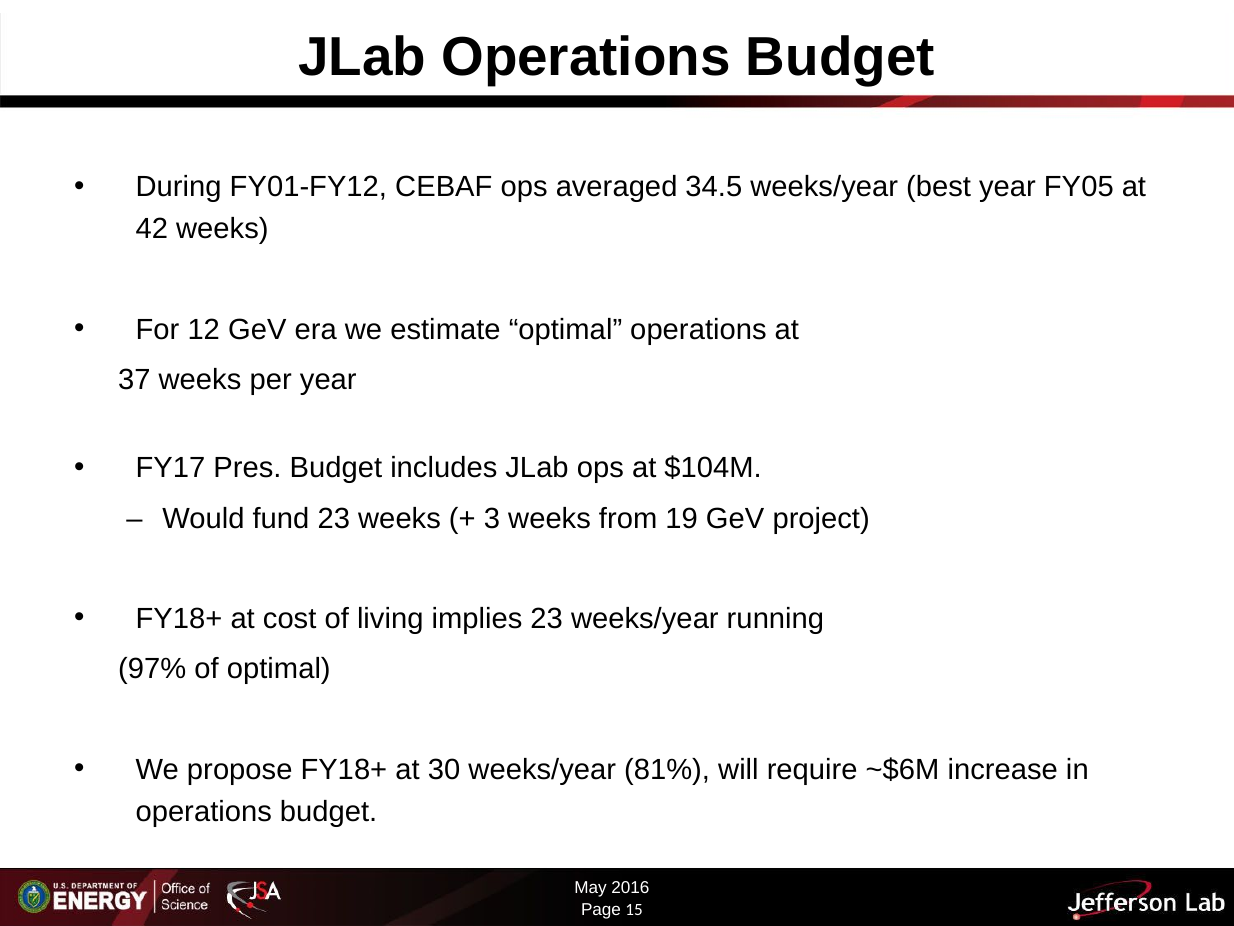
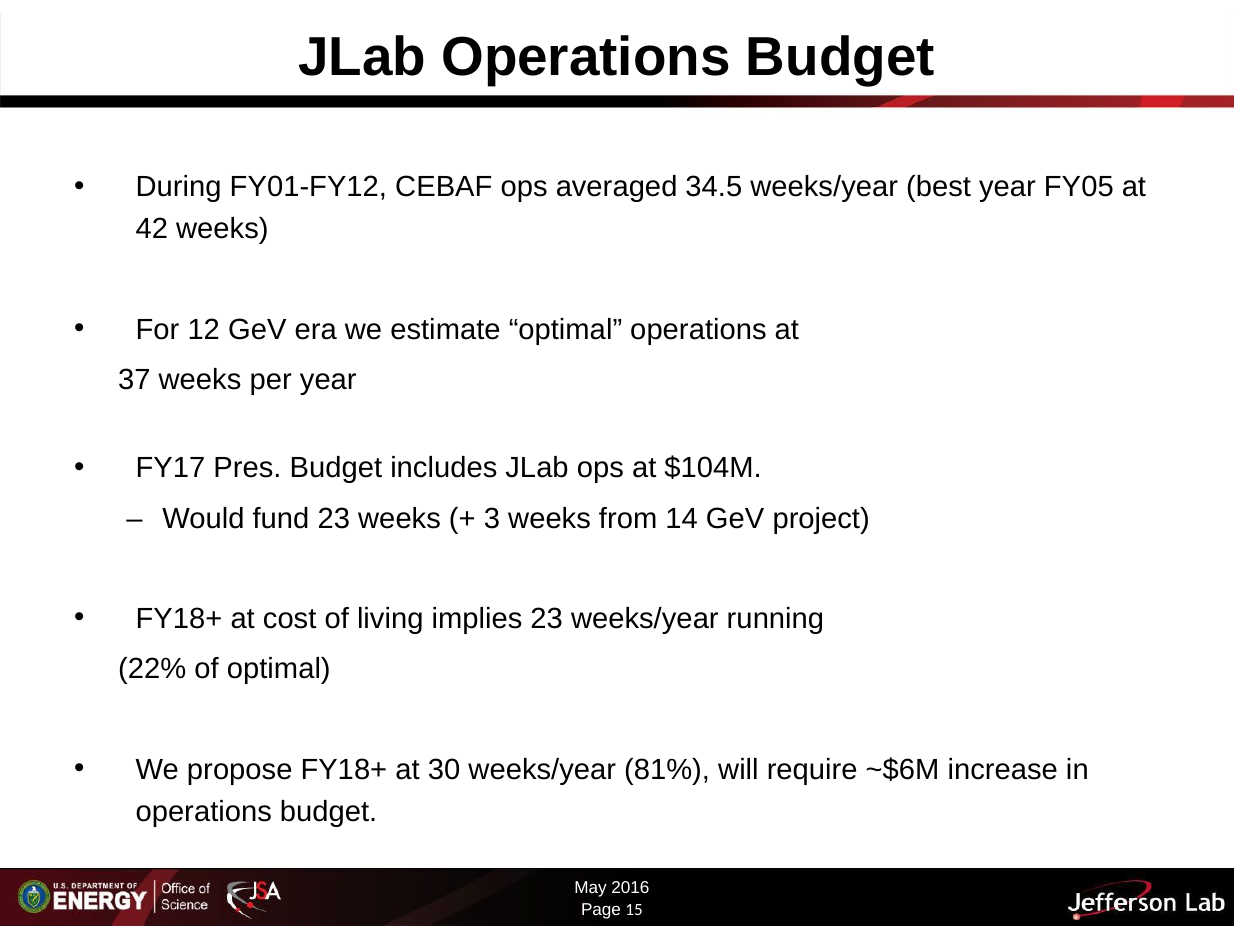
19: 19 -> 14
97%: 97% -> 22%
